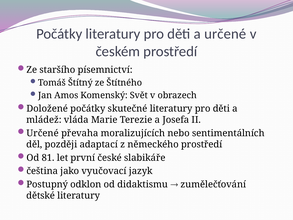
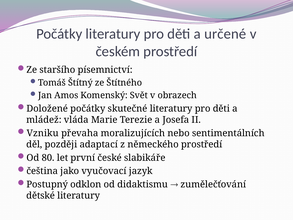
Určené at (43, 133): Určené -> Vzniku
81: 81 -> 80
